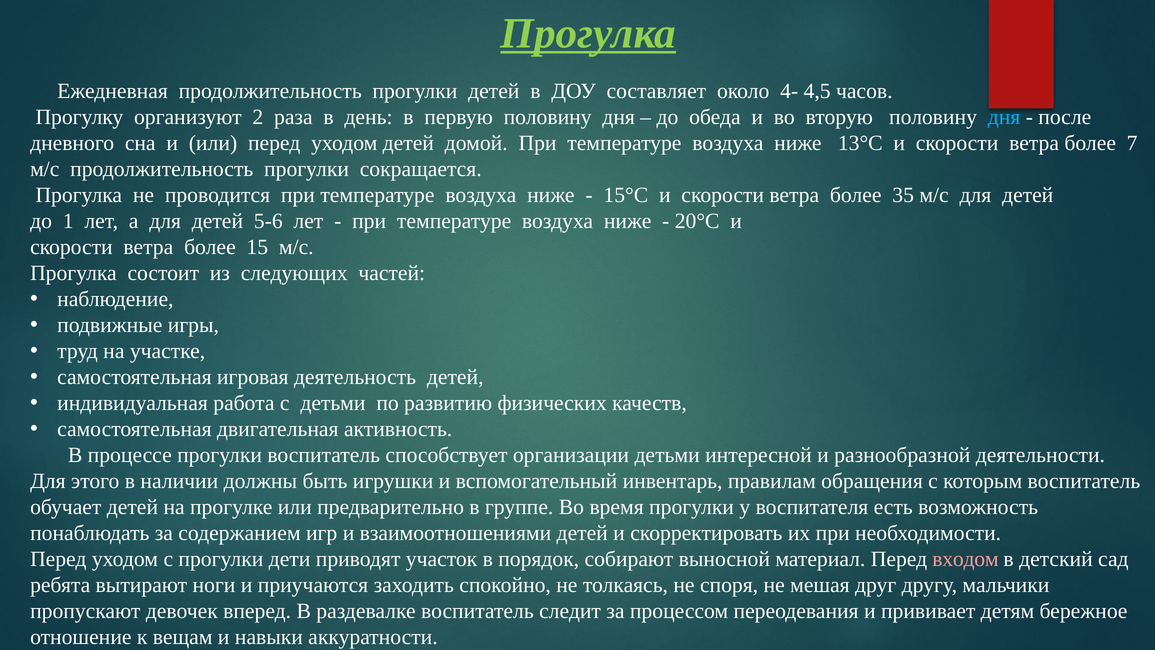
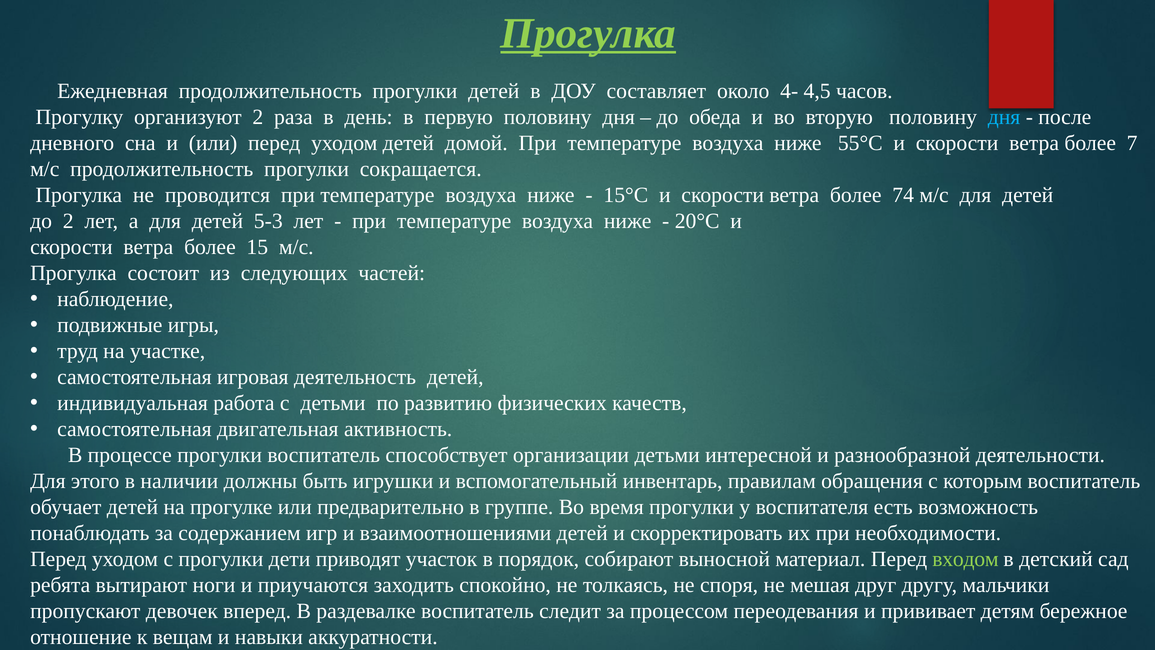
13°С: 13°С -> 55°С
35: 35 -> 74
до 1: 1 -> 2
5-6: 5-6 -> 5-3
входом colour: pink -> light green
